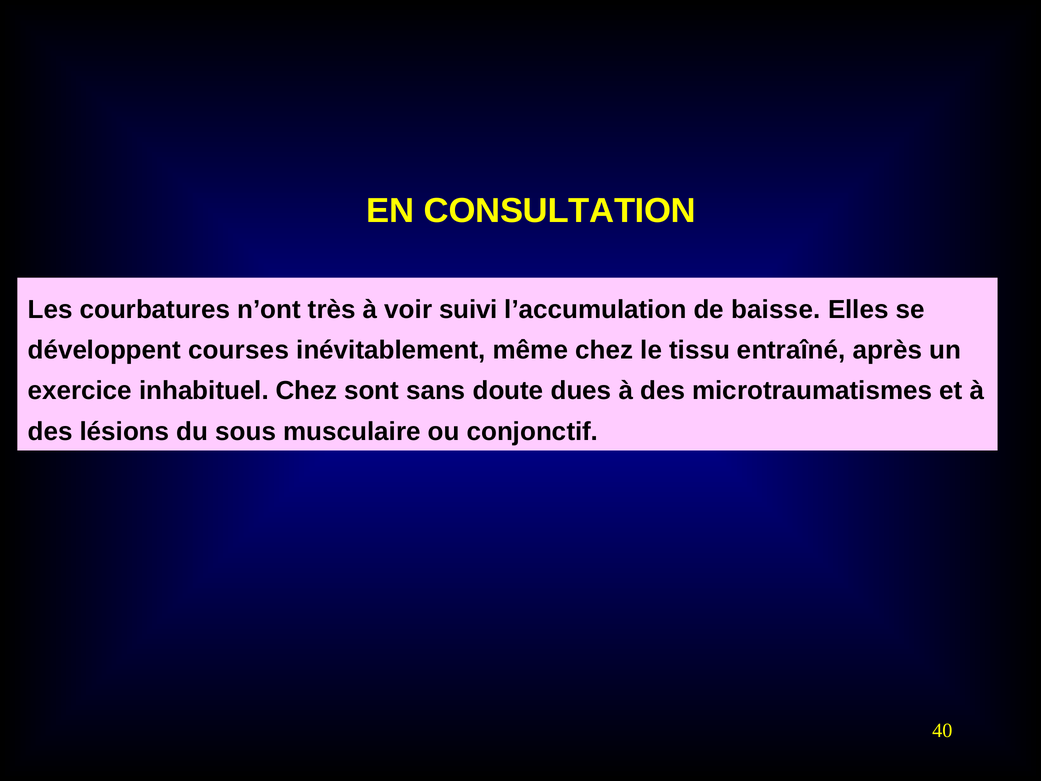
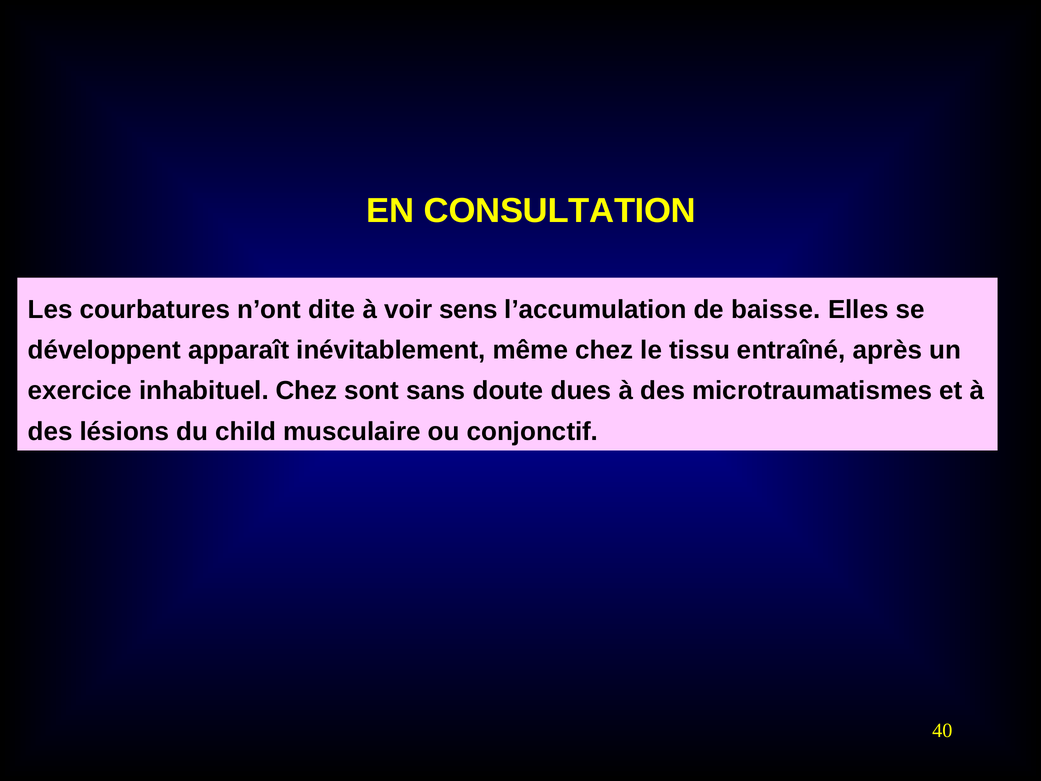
très: très -> dite
suivi: suivi -> sens
courses: courses -> apparaît
sous: sous -> child
